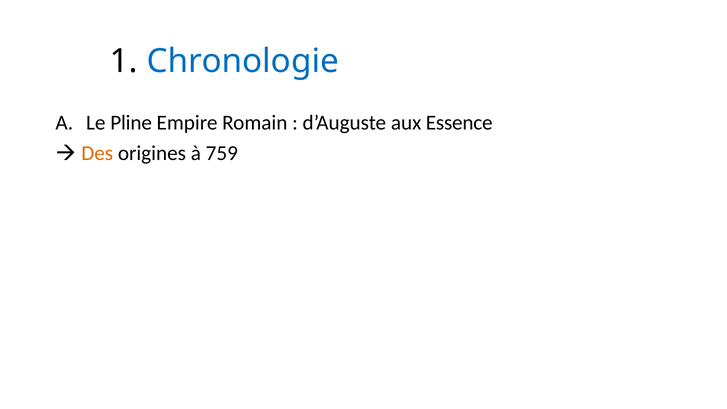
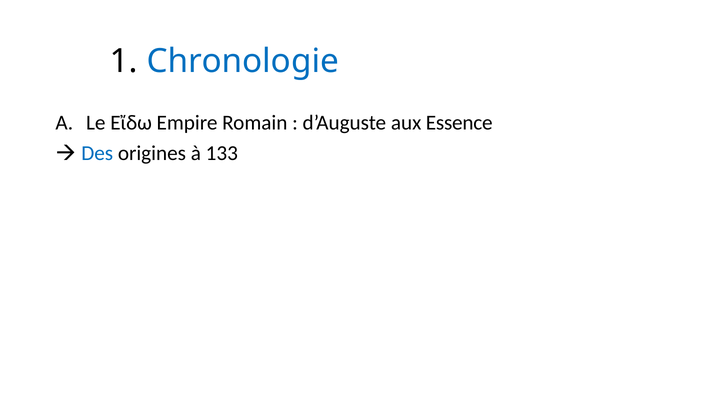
Pline: Pline -> Εἴδω
Des colour: orange -> blue
759: 759 -> 133
